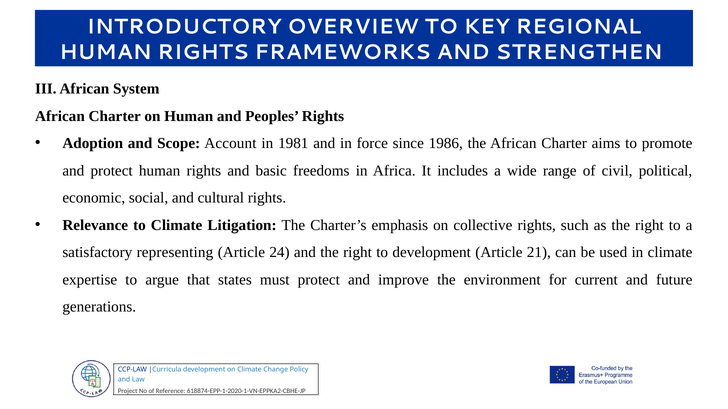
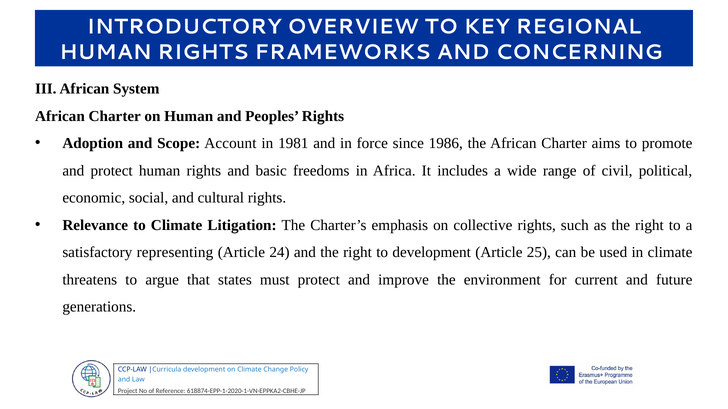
STRENGTHEN: STRENGTHEN -> CONCERNING
21: 21 -> 25
expertise: expertise -> threatens
